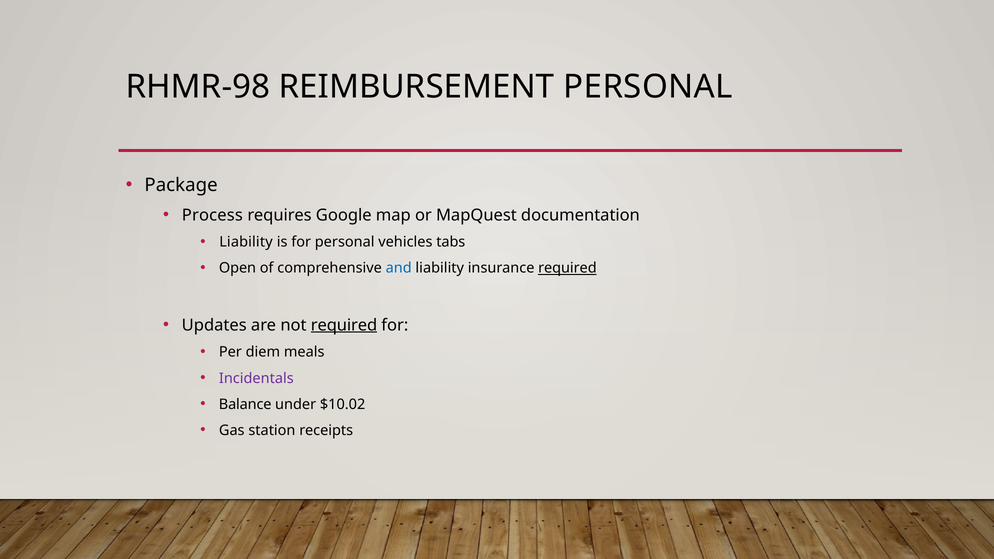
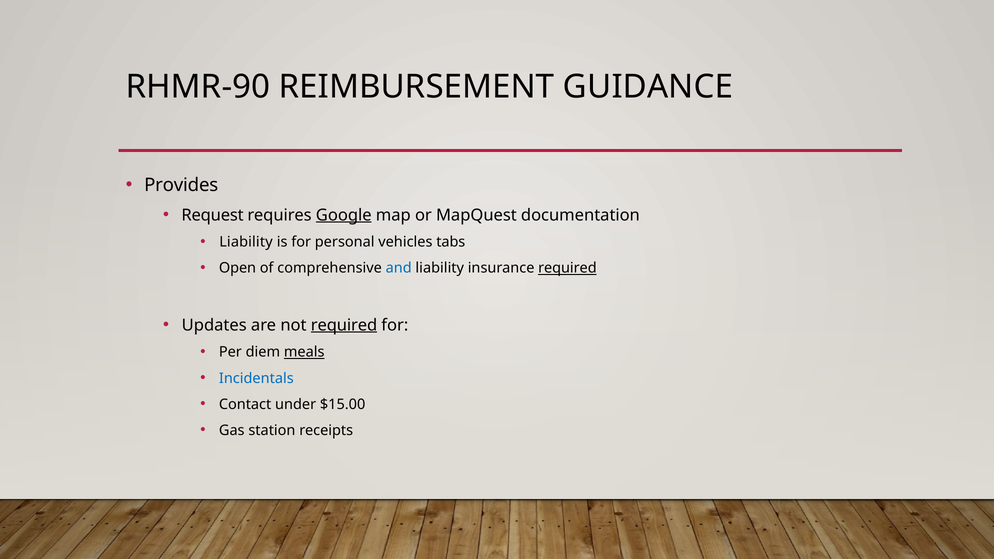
RHMR-98: RHMR-98 -> RHMR-90
REIMBURSEMENT PERSONAL: PERSONAL -> GUIDANCE
Package: Package -> Provides
Process: Process -> Request
Google underline: none -> present
meals underline: none -> present
Incidentals colour: purple -> blue
Balance: Balance -> Contact
$10.02: $10.02 -> $15.00
